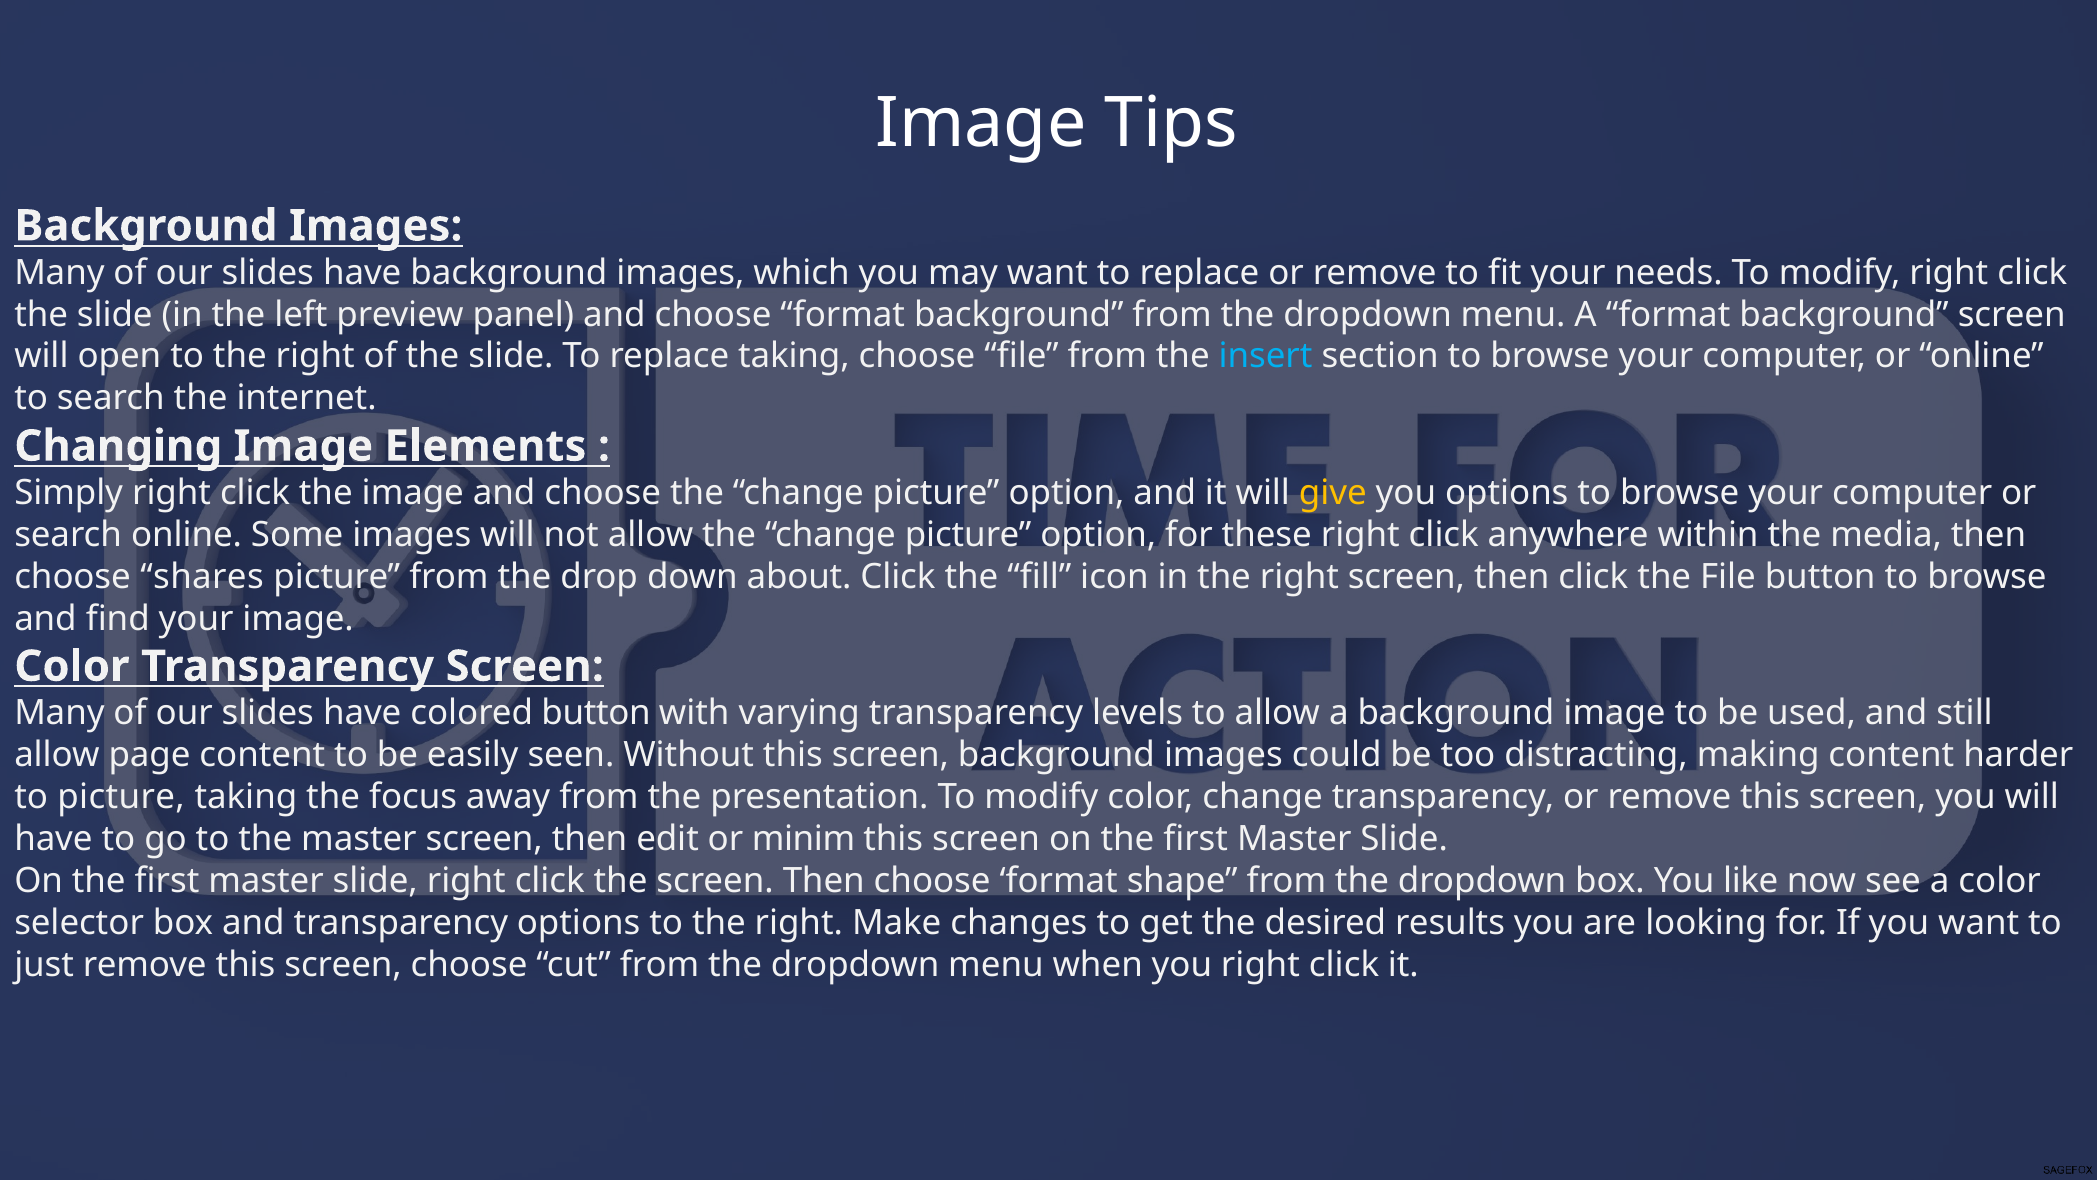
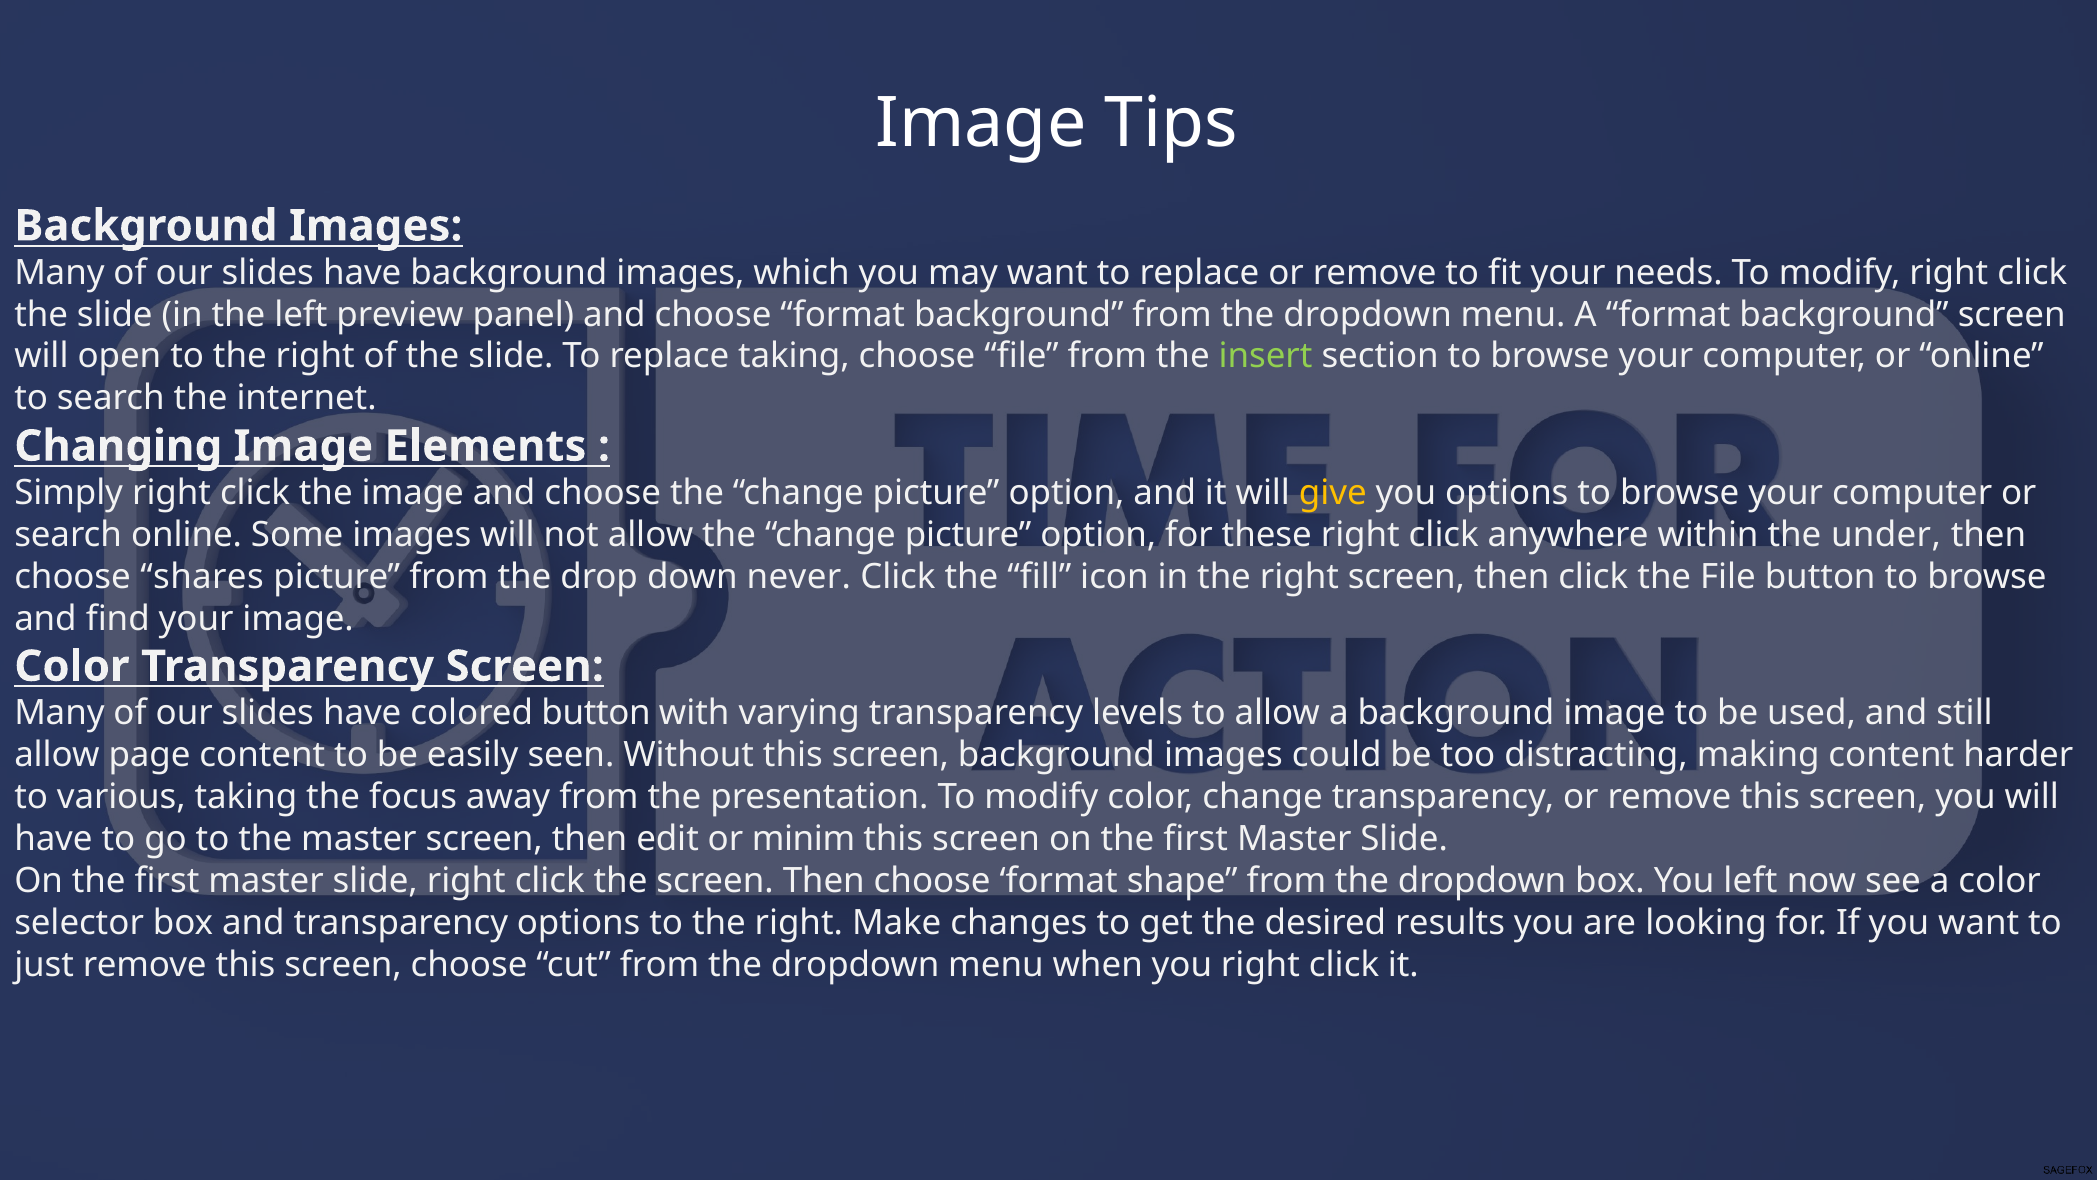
insert colour: light blue -> light green
media: media -> under
about: about -> never
to picture: picture -> various
You like: like -> left
